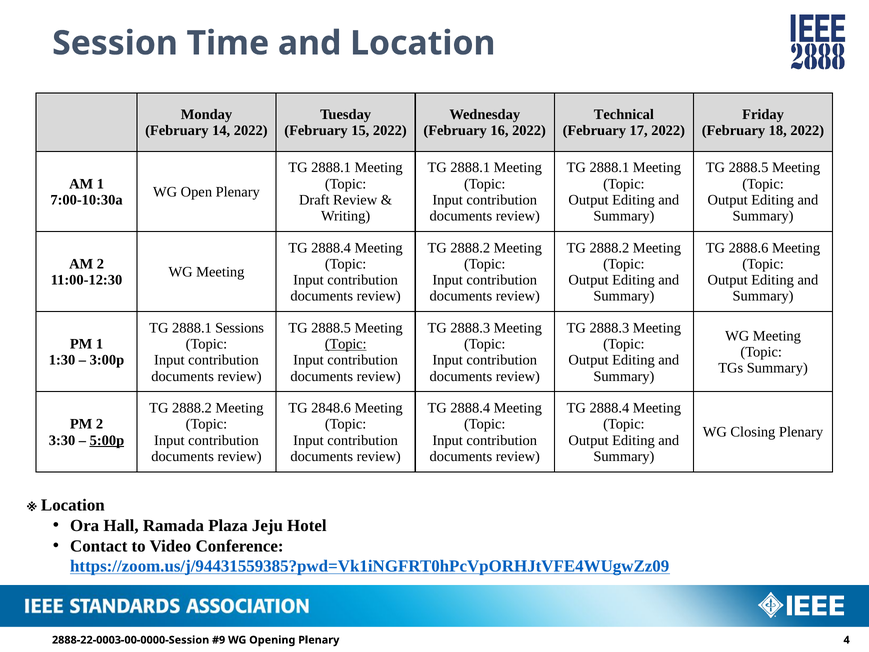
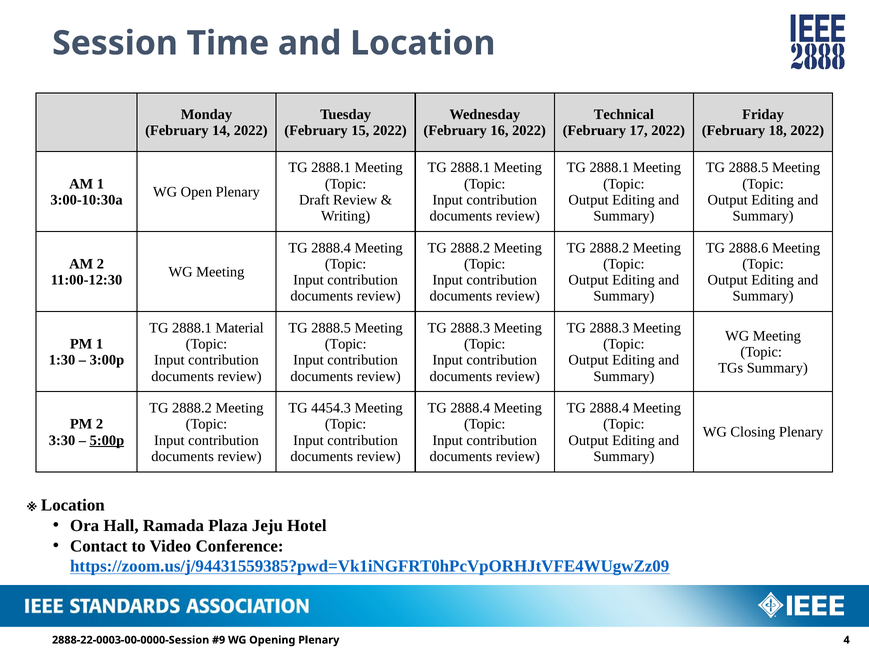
7:00-10:30a: 7:00-10:30a -> 3:00-10:30a
Sessions: Sessions -> Material
Topic at (346, 344) underline: present -> none
2848.6: 2848.6 -> 4454.3
